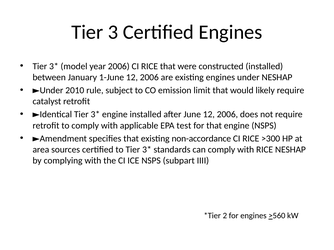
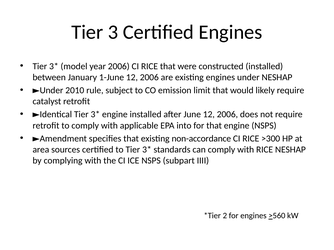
test: test -> into
